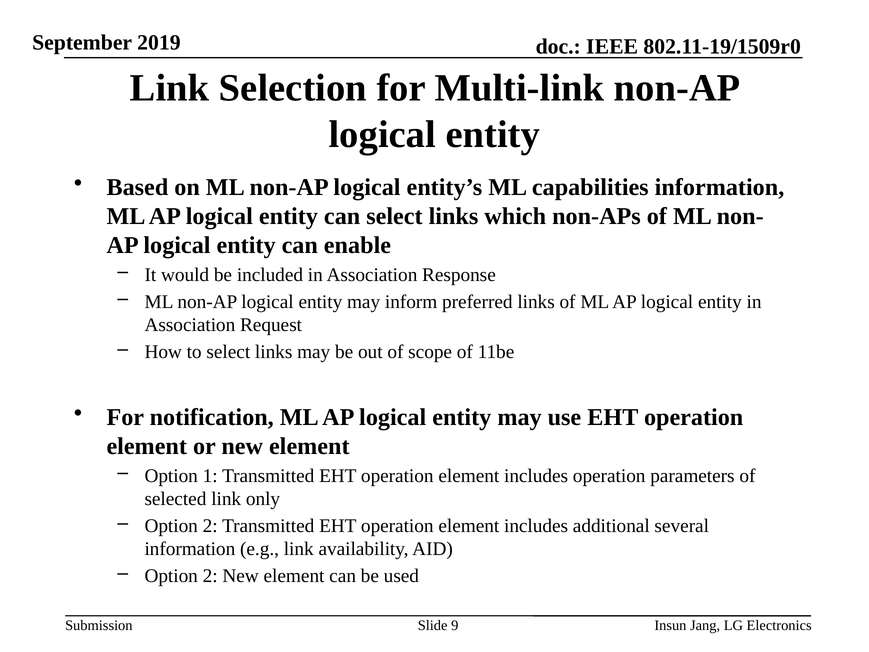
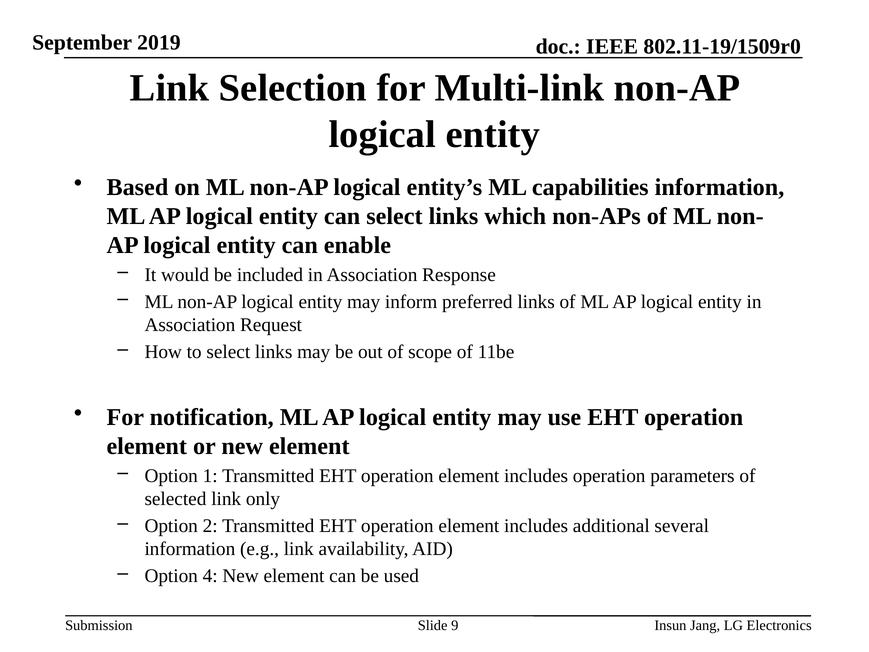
2 at (210, 576): 2 -> 4
